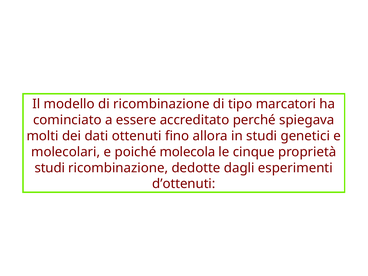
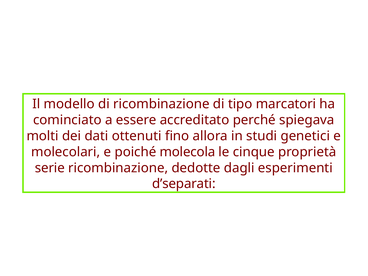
studi at (50, 168): studi -> serie
d’ottenuti: d’ottenuti -> d’separati
